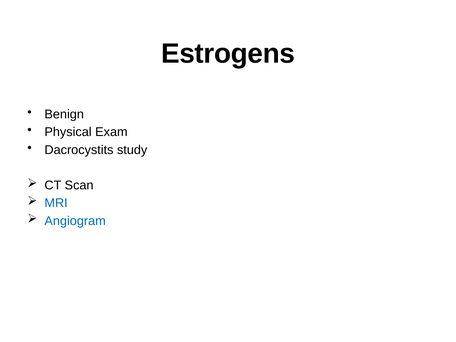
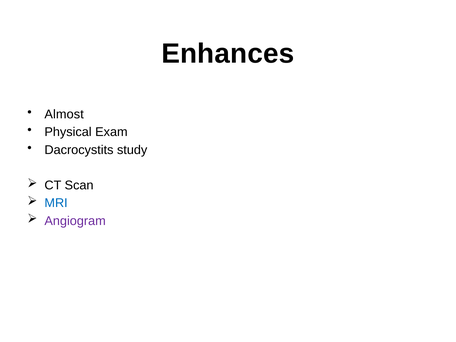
Estrogens: Estrogens -> Enhances
Benign: Benign -> Almost
Angiogram colour: blue -> purple
